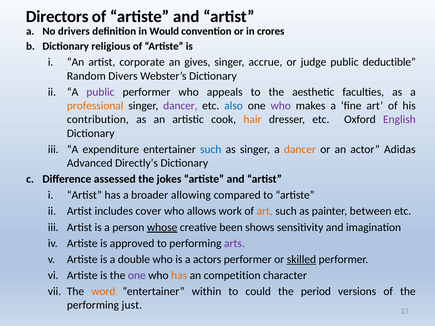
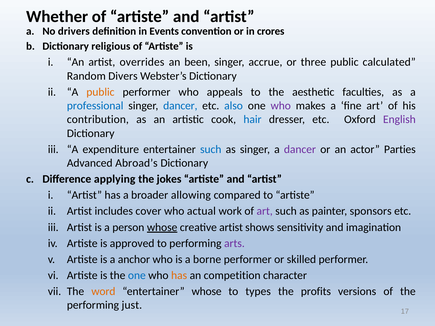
Directors: Directors -> Whether
Would: Would -> Events
corporate: corporate -> overrides
gives: gives -> been
judge: judge -> three
deductible: deductible -> calculated
public at (100, 92) colour: purple -> orange
professional colour: orange -> blue
dancer at (180, 106) colour: purple -> blue
hair colour: orange -> blue
dancer at (300, 149) colour: orange -> purple
Adidas: Adidas -> Parties
Directly’s: Directly’s -> Abroad’s
assessed: assessed -> applying
allows: allows -> actual
art at (265, 211) colour: orange -> purple
between: between -> sponsors
creative been: been -> artist
double: double -> anchor
actors: actors -> borne
skilled underline: present -> none
one at (137, 276) colour: purple -> blue
entertainer within: within -> whose
could: could -> types
period: period -> profits
